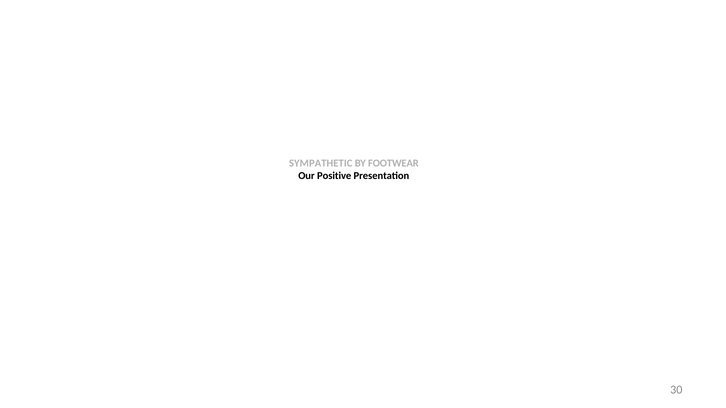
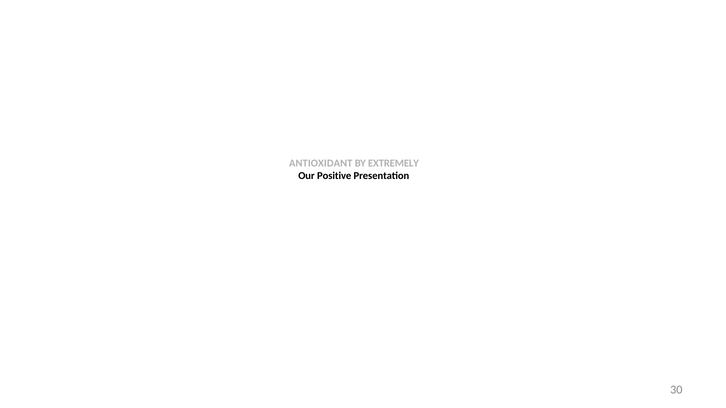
SYMPATHETIC: SYMPATHETIC -> ANTIOXIDANT
FOOTWEAR: FOOTWEAR -> EXTREMELY
